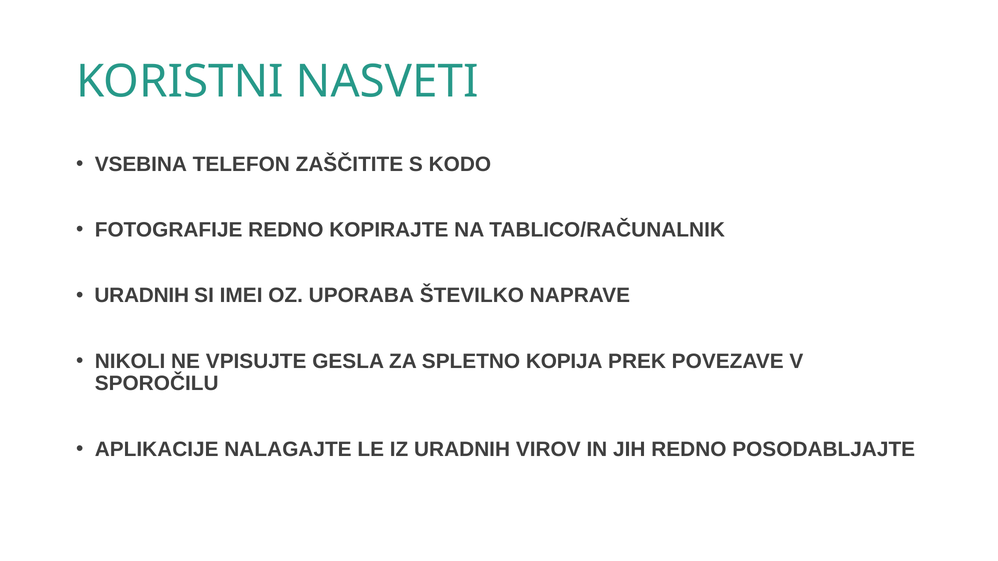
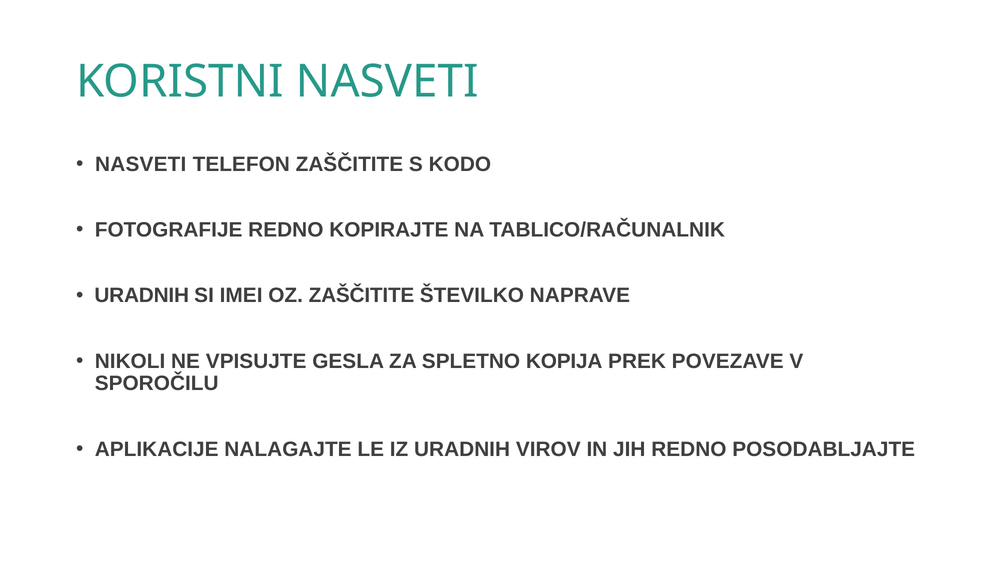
VSEBINA at (141, 164): VSEBINA -> NASVETI
OZ UPORABA: UPORABA -> ZAŠČITITE
